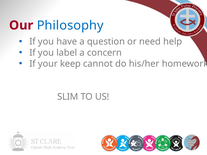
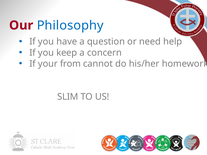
label: label -> keep
keep: keep -> from
